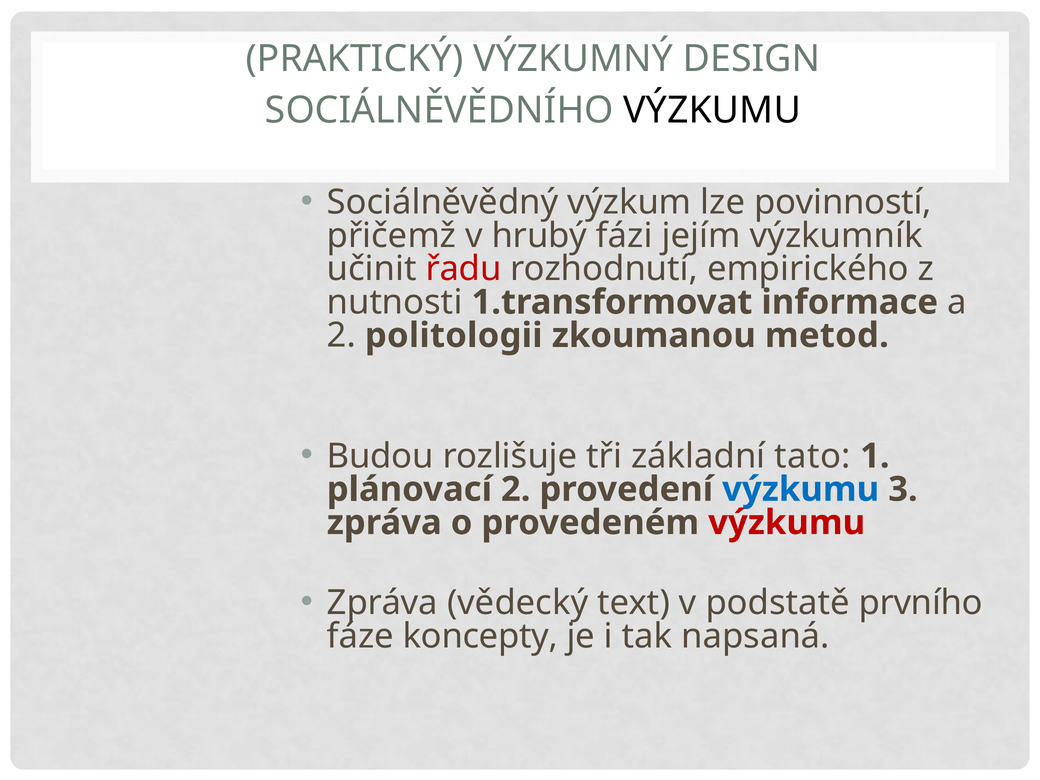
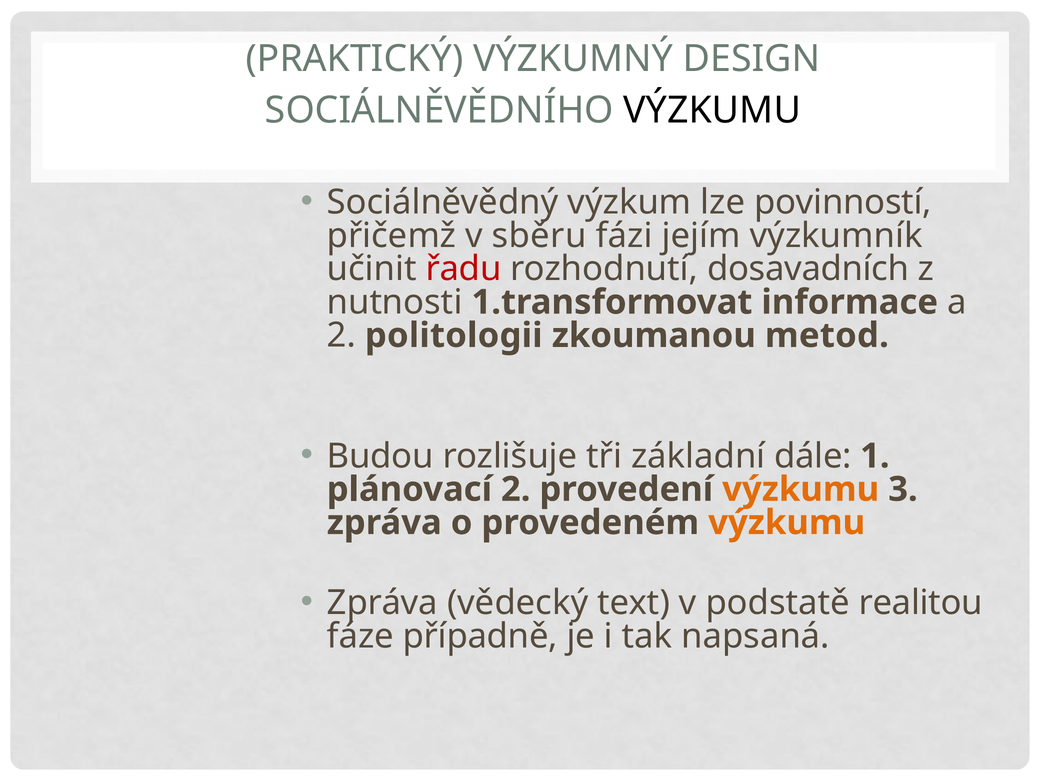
hrubý: hrubý -> sběru
empirického: empirického -> dosavadních
tato: tato -> dále
výzkumu at (801, 489) colour: blue -> orange
výzkumu at (787, 523) colour: red -> orange
prvního: prvního -> realitou
koncepty: koncepty -> případně
